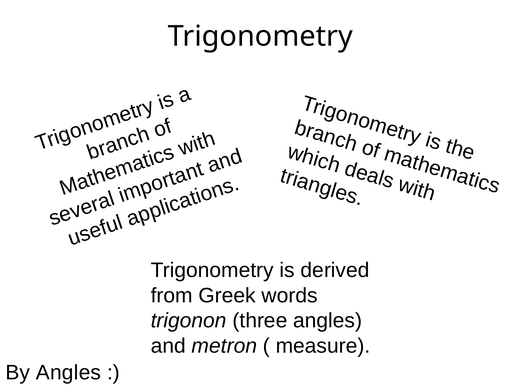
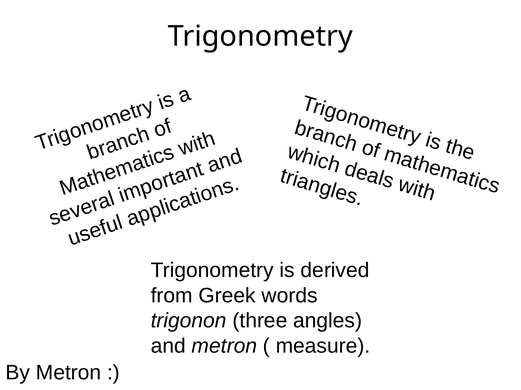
By Angles: Angles -> Metron
